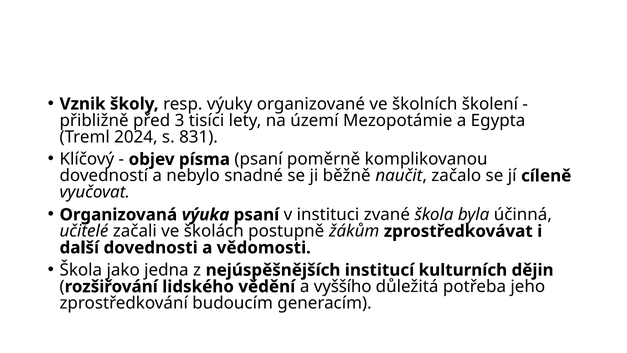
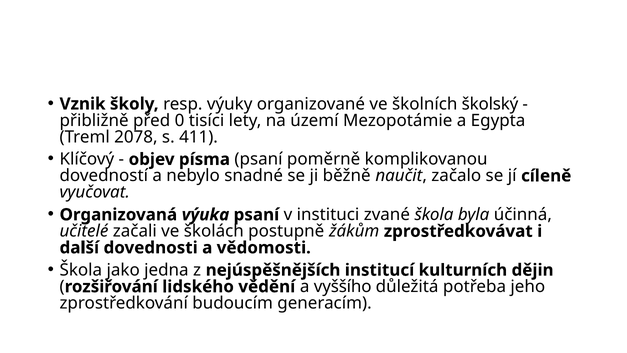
školení: školení -> školský
3: 3 -> 0
2024: 2024 -> 2078
831: 831 -> 411
